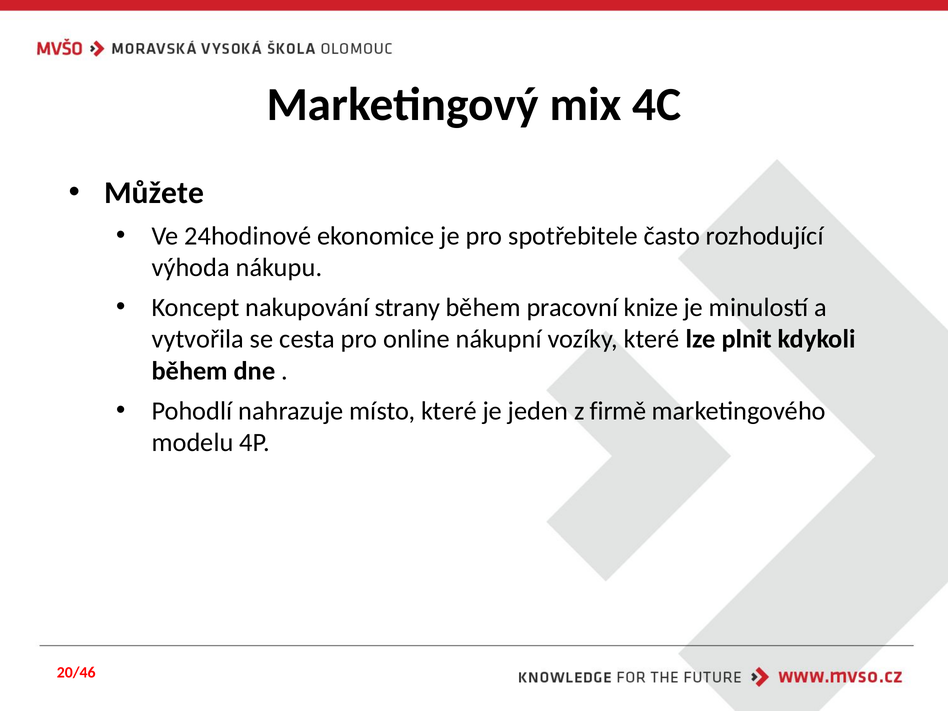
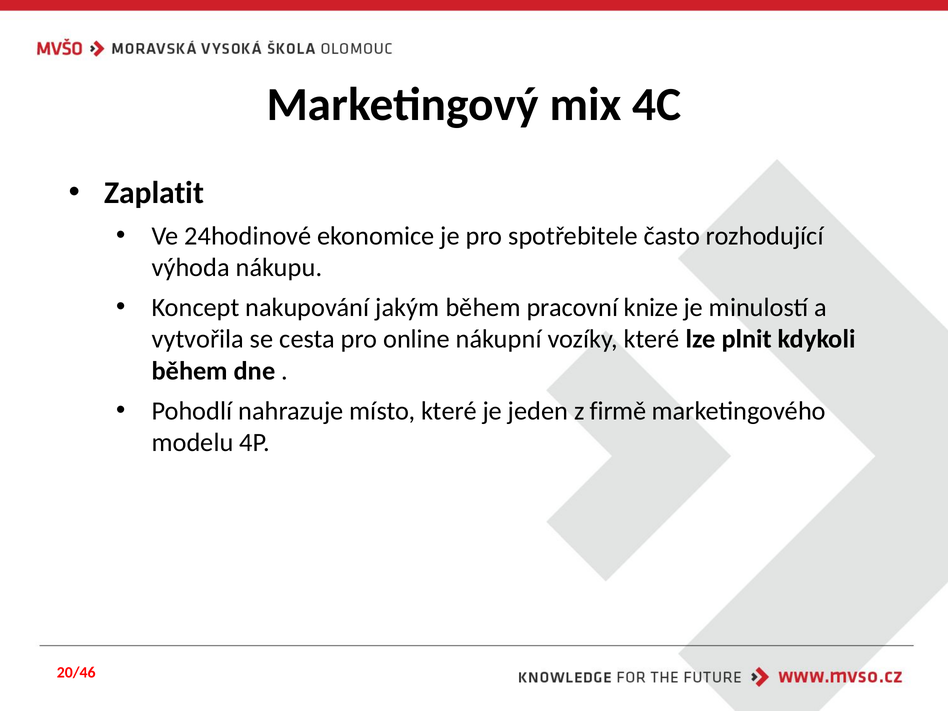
Můžete: Můžete -> Zaplatit
strany: strany -> jakým
